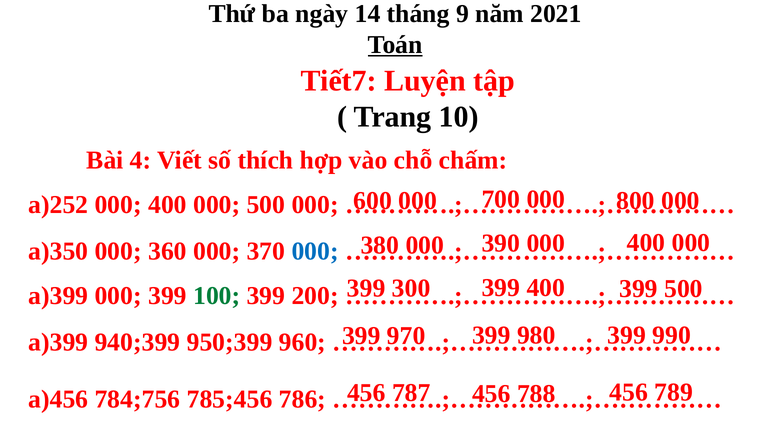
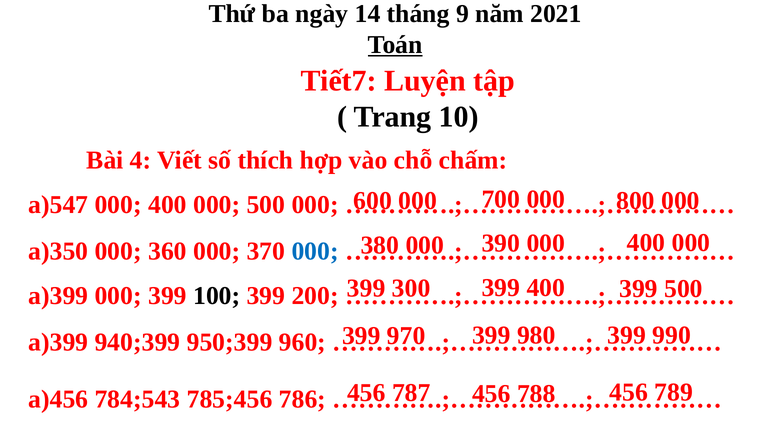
a)252: a)252 -> a)547
100 colour: green -> black
784;756: 784;756 -> 784;543
